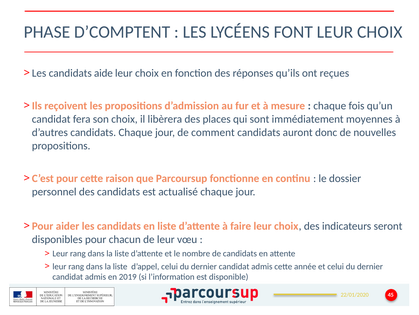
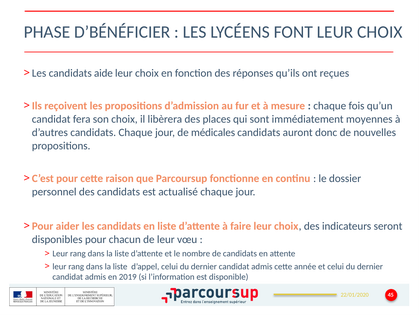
D’COMPTENT: D’COMPTENT -> D’BÉNÉFICIER
comment: comment -> médicales
